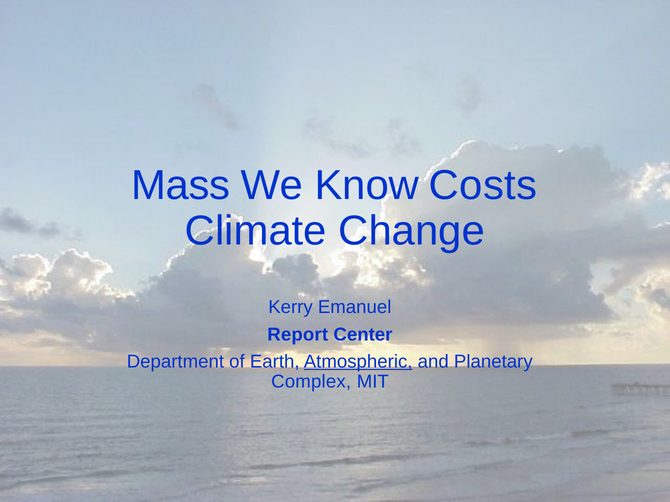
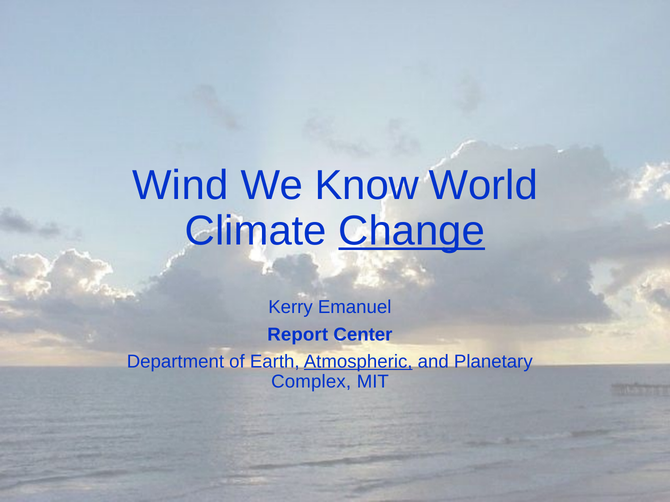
Mass: Mass -> Wind
Costs: Costs -> World
Change underline: none -> present
